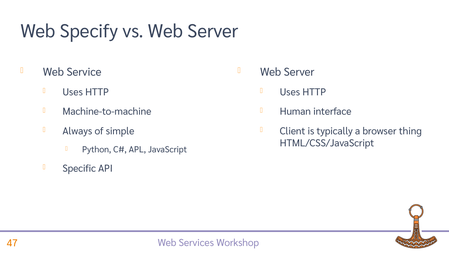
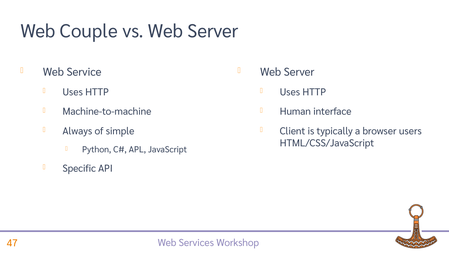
Specify: Specify -> Couple
thing: thing -> users
